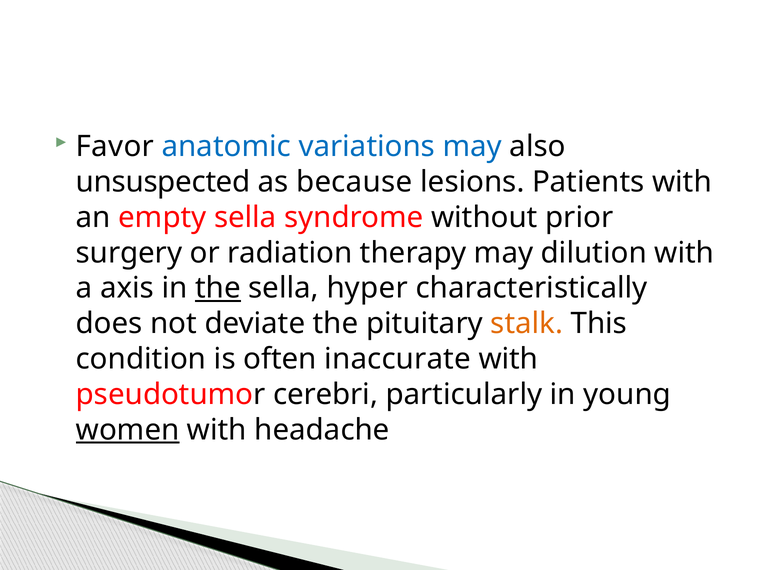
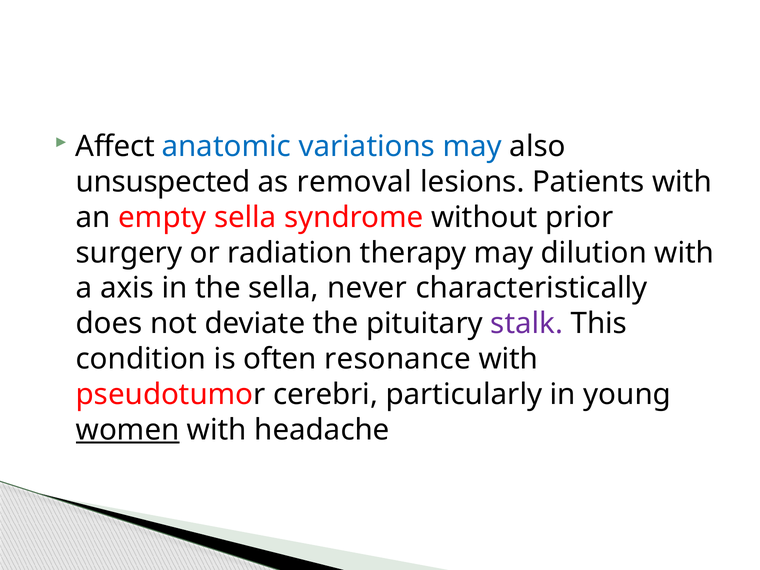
Favor: Favor -> Affect
because: because -> removal
the at (218, 288) underline: present -> none
hyper: hyper -> never
stalk colour: orange -> purple
inaccurate: inaccurate -> resonance
